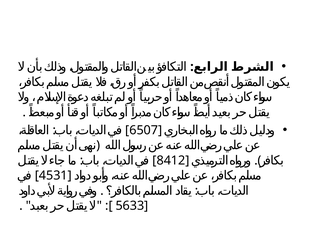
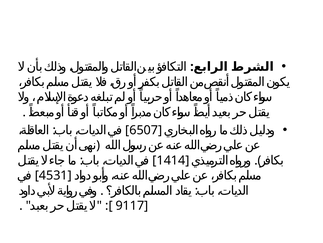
8412: 8412 -> 1414
5633: 5633 -> 9117
